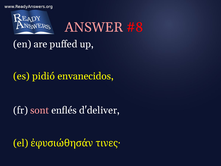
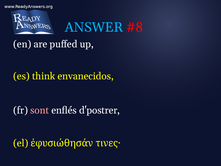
ANSWER colour: pink -> light blue
pidió: pidió -> think
d'deliver: d'deliver -> d'postrer
